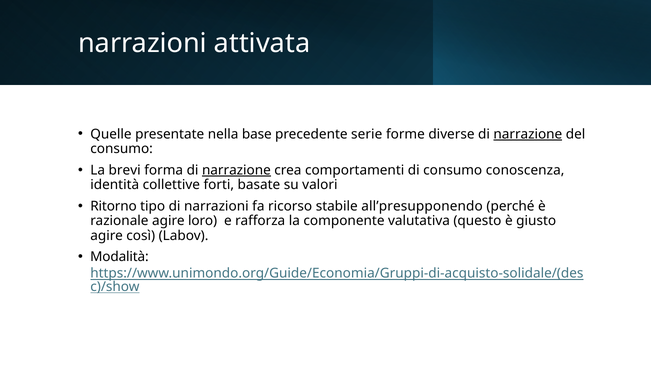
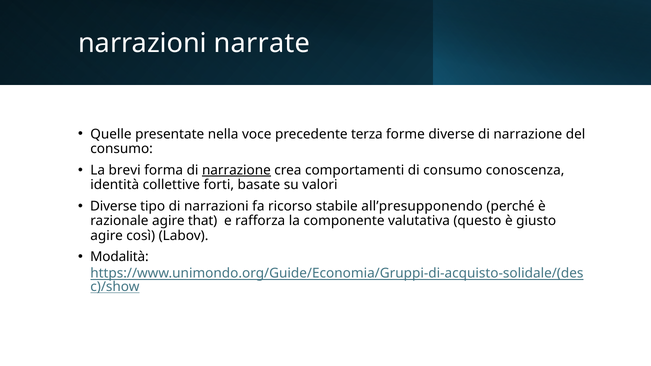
attivata: attivata -> narrate
base: base -> voce
serie: serie -> terza
narrazione at (528, 134) underline: present -> none
Ritorno at (114, 206): Ritorno -> Diverse
loro: loro -> that
